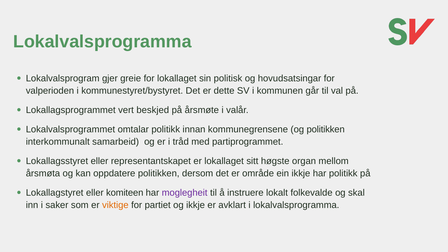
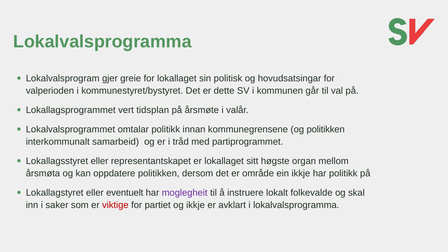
beskjed: beskjed -> tidsplan
komiteen: komiteen -> eventuelt
viktige colour: orange -> red
